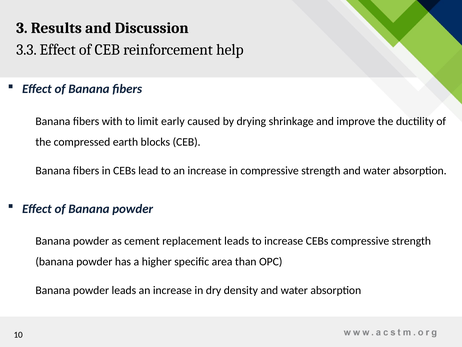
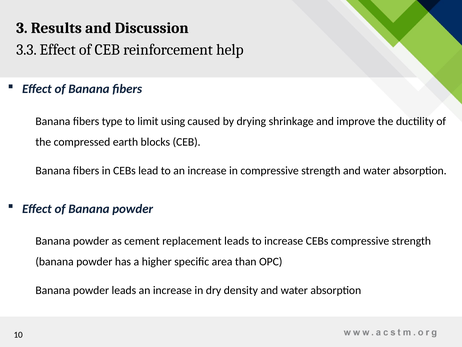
with: with -> type
early: early -> using
